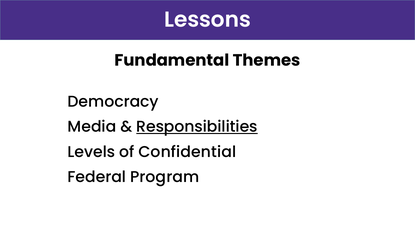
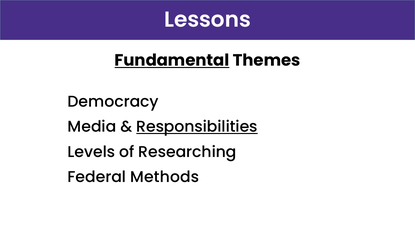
Fundamental underline: none -> present
Confidential: Confidential -> Researching
Program: Program -> Methods
